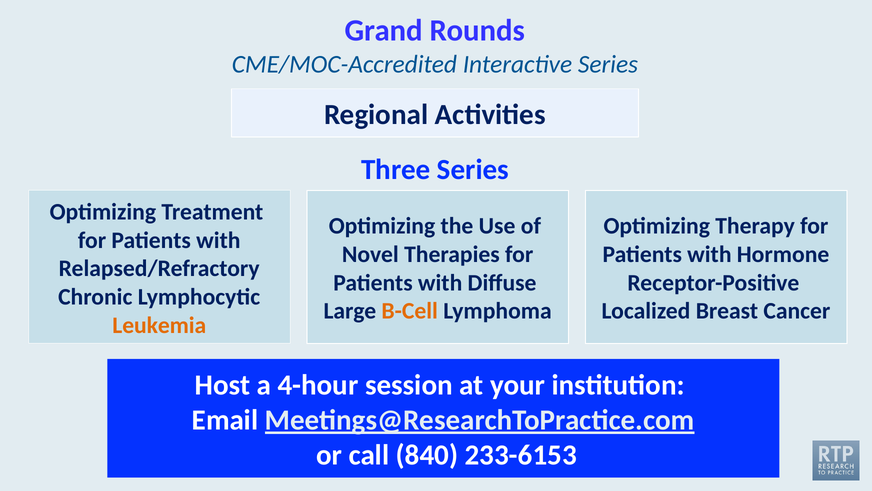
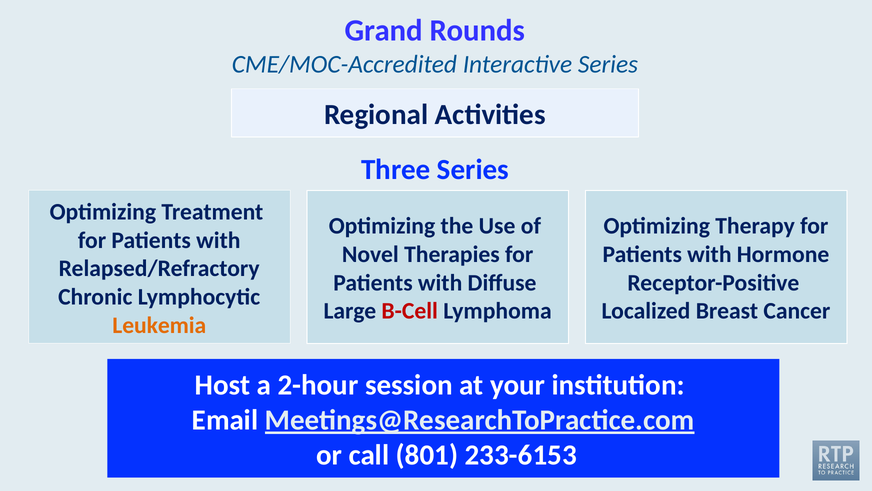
B-Cell colour: orange -> red
4-hour: 4-hour -> 2-hour
840: 840 -> 801
